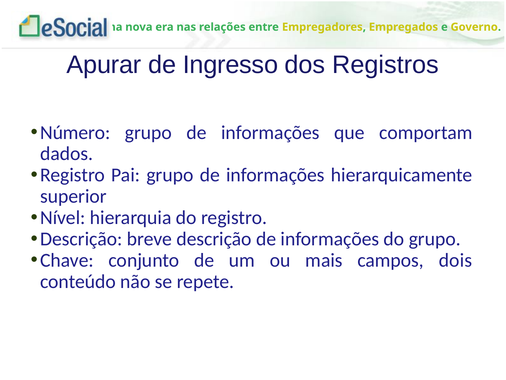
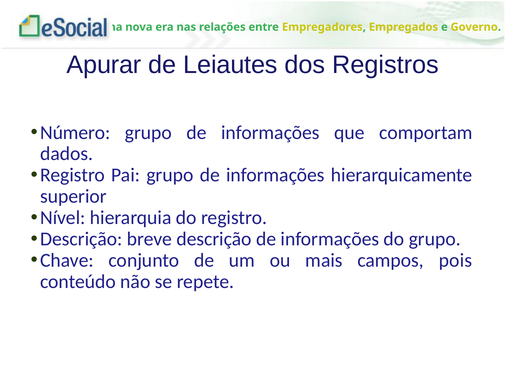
Ingresso: Ingresso -> Leiautes
dois: dois -> pois
